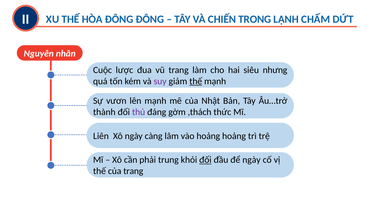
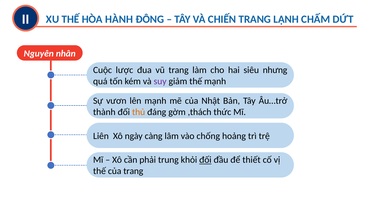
HÒA ĐÔNG: ĐÔNG -> HÀNH
CHIẾN TRONG: TRONG -> TRANG
thế at (196, 81) underline: present -> none
thủ colour: purple -> orange
vào hoảng: hoảng -> chống
để ngày: ngày -> thiết
